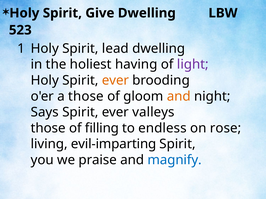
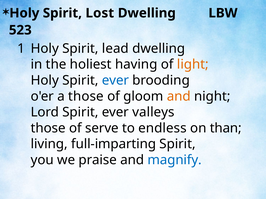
Give: Give -> Lost
light colour: purple -> orange
ever at (115, 81) colour: orange -> blue
Says: Says -> Lord
filling: filling -> serve
rose: rose -> than
evil-imparting: evil-imparting -> full-imparting
